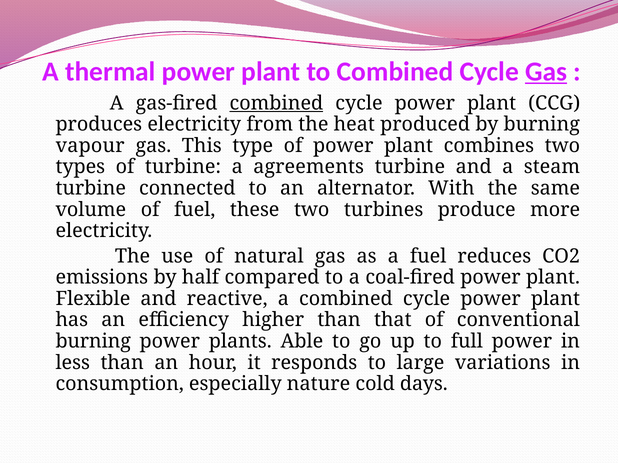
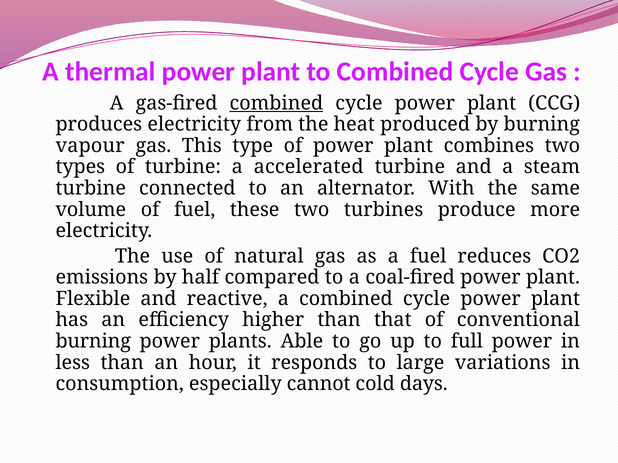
Gas at (546, 72) underline: present -> none
agreements: agreements -> accelerated
nature: nature -> cannot
